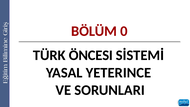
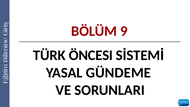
0: 0 -> 9
YETERINCE: YETERINCE -> GÜNDEME
